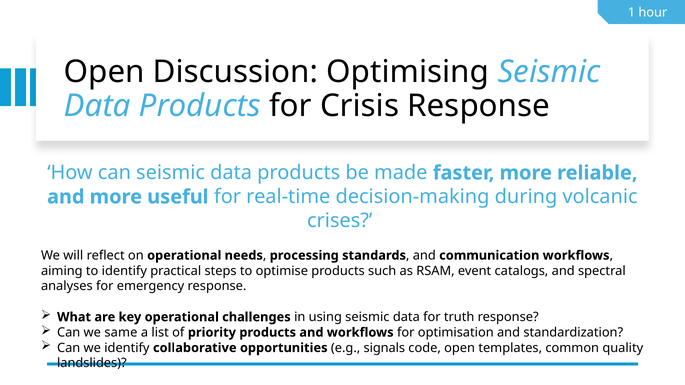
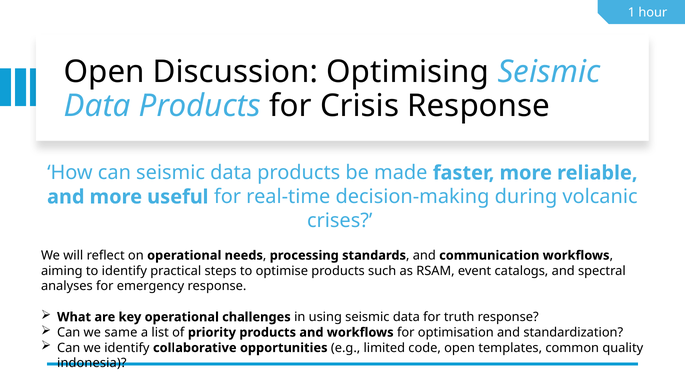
signals: signals -> limited
landslides: landslides -> indonesia
